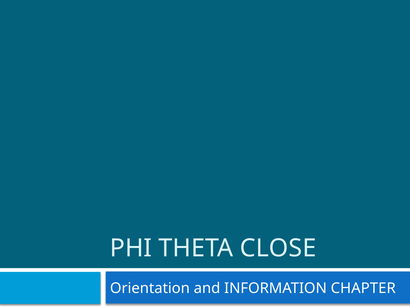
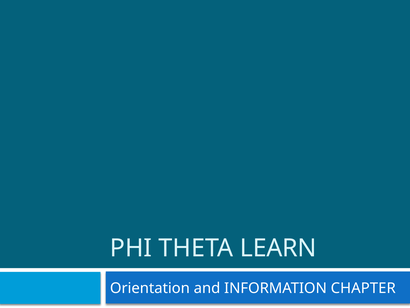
CLOSE: CLOSE -> LEARN
